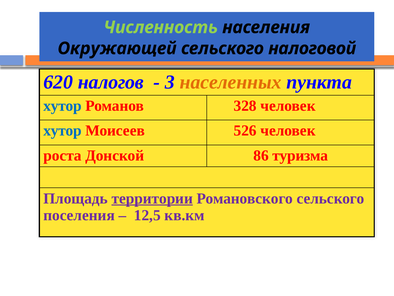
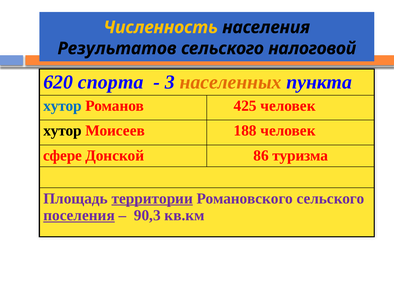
Численность colour: light green -> yellow
Окружающей: Окружающей -> Результатов
налогов: налогов -> спорта
328: 328 -> 425
хутор at (63, 130) colour: blue -> black
526: 526 -> 188
роста: роста -> сфере
поселения underline: none -> present
12,5: 12,5 -> 90,3
